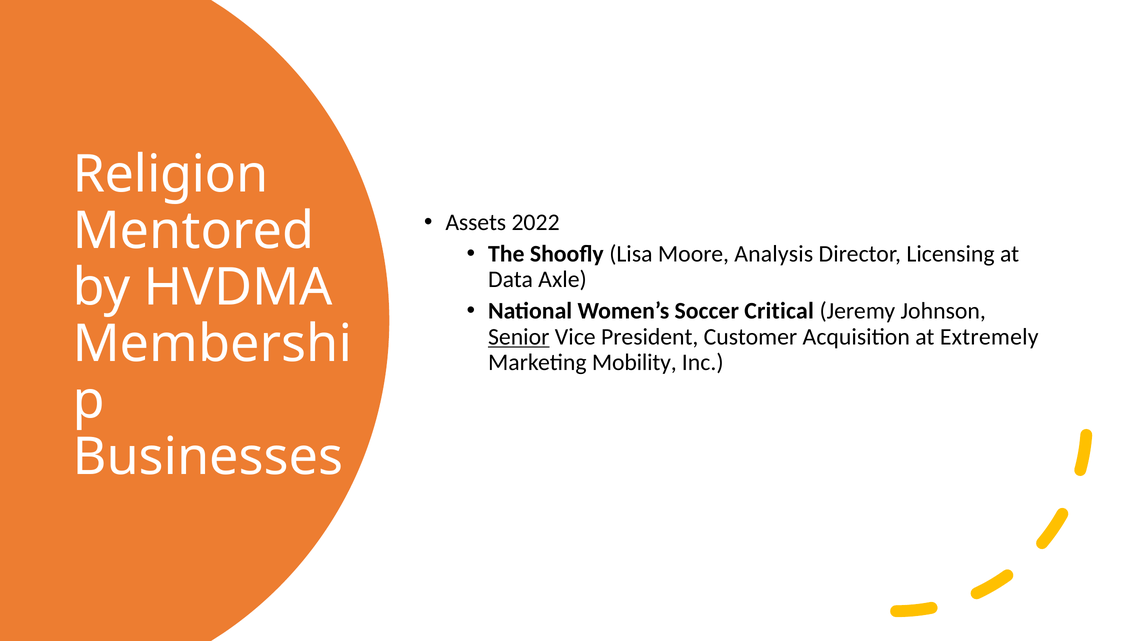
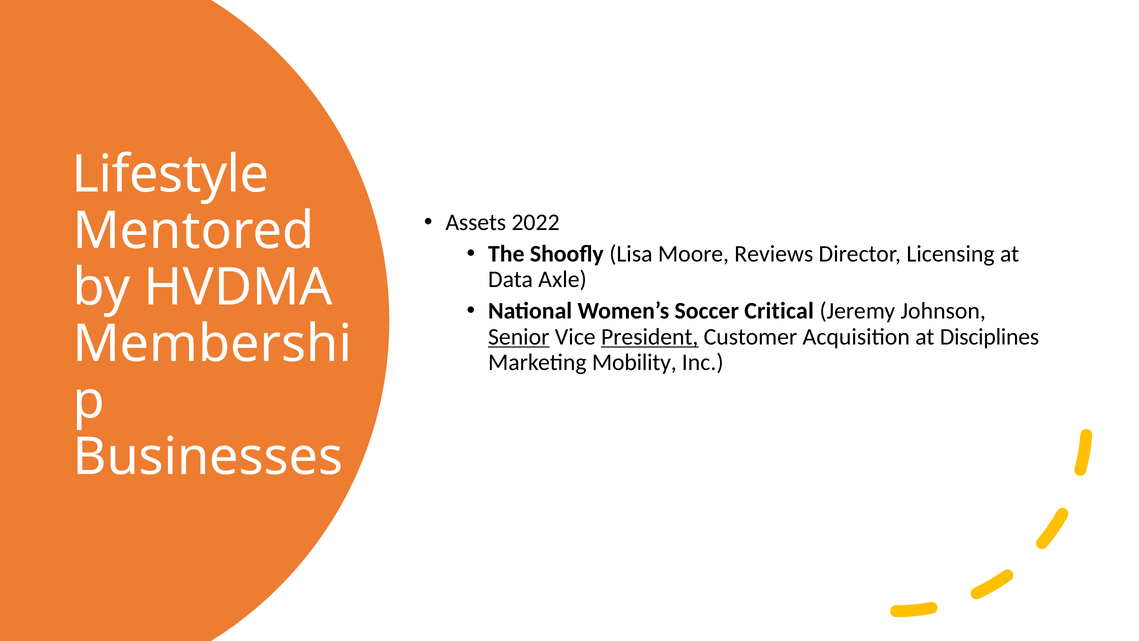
Religion: Religion -> Lifestyle
Analysis: Analysis -> Reviews
President underline: none -> present
Extremely: Extremely -> Disciplines
